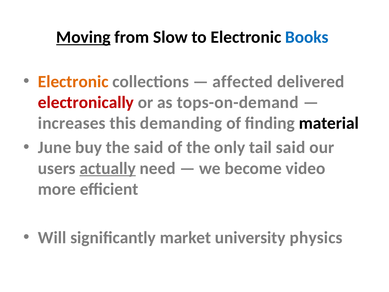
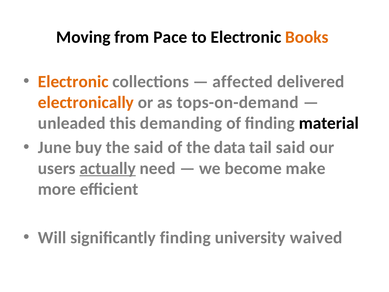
Moving underline: present -> none
Slow: Slow -> Pace
Books colour: blue -> orange
electronically colour: red -> orange
increases: increases -> unleaded
only: only -> data
video: video -> make
significantly market: market -> finding
physics: physics -> waived
